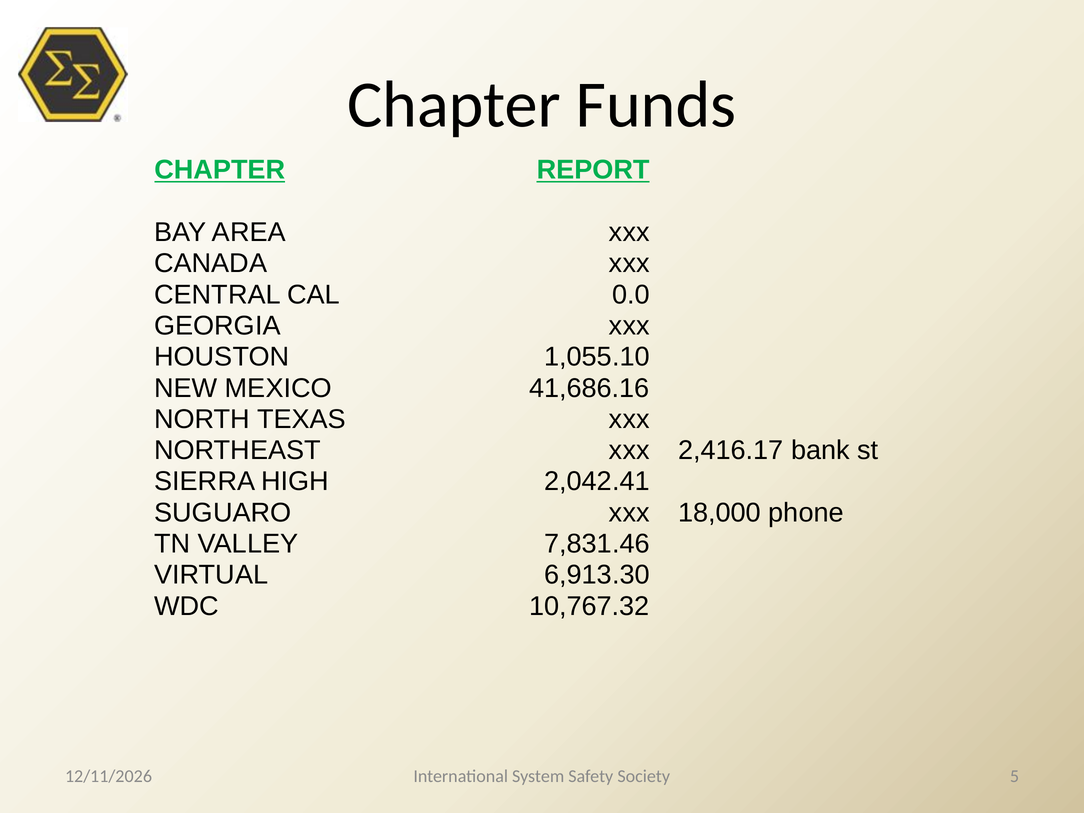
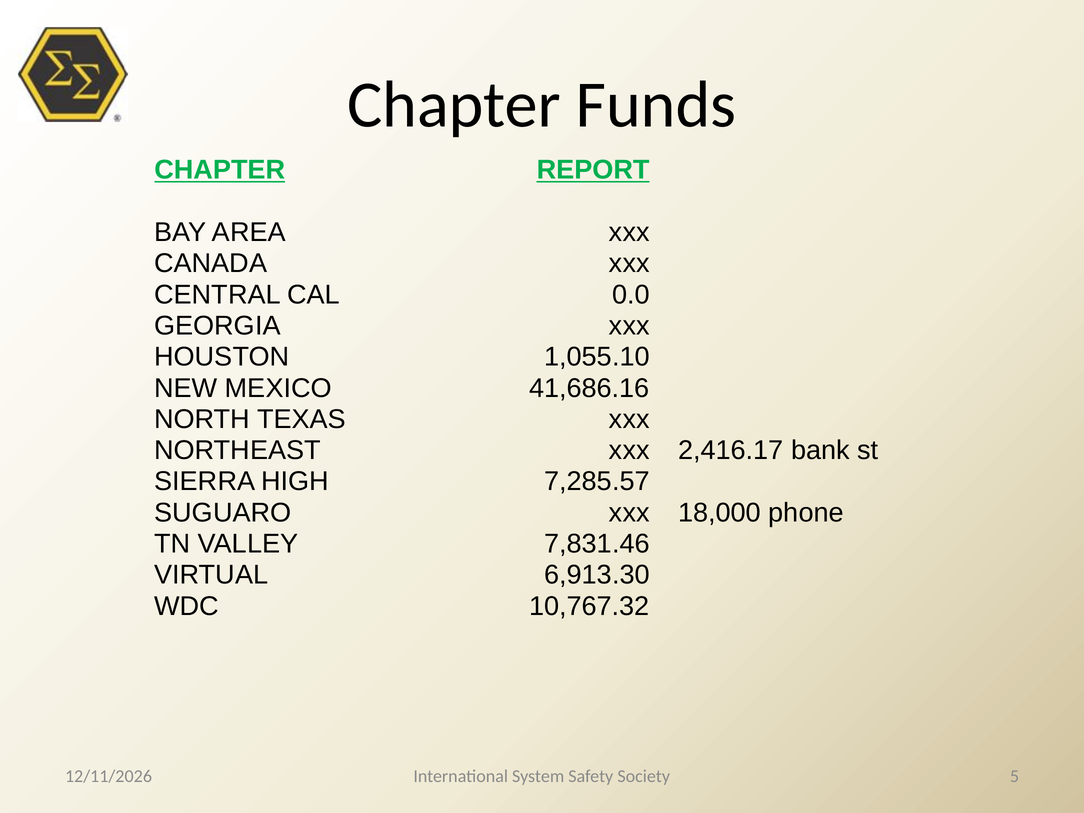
2,042.41: 2,042.41 -> 7,285.57
